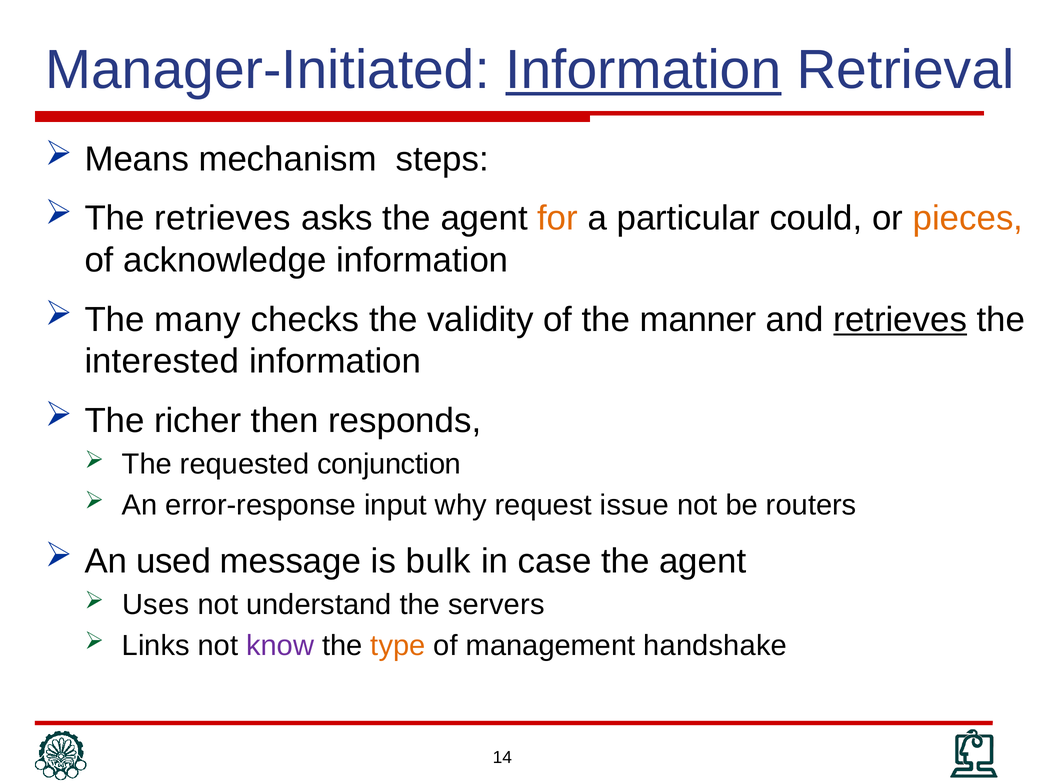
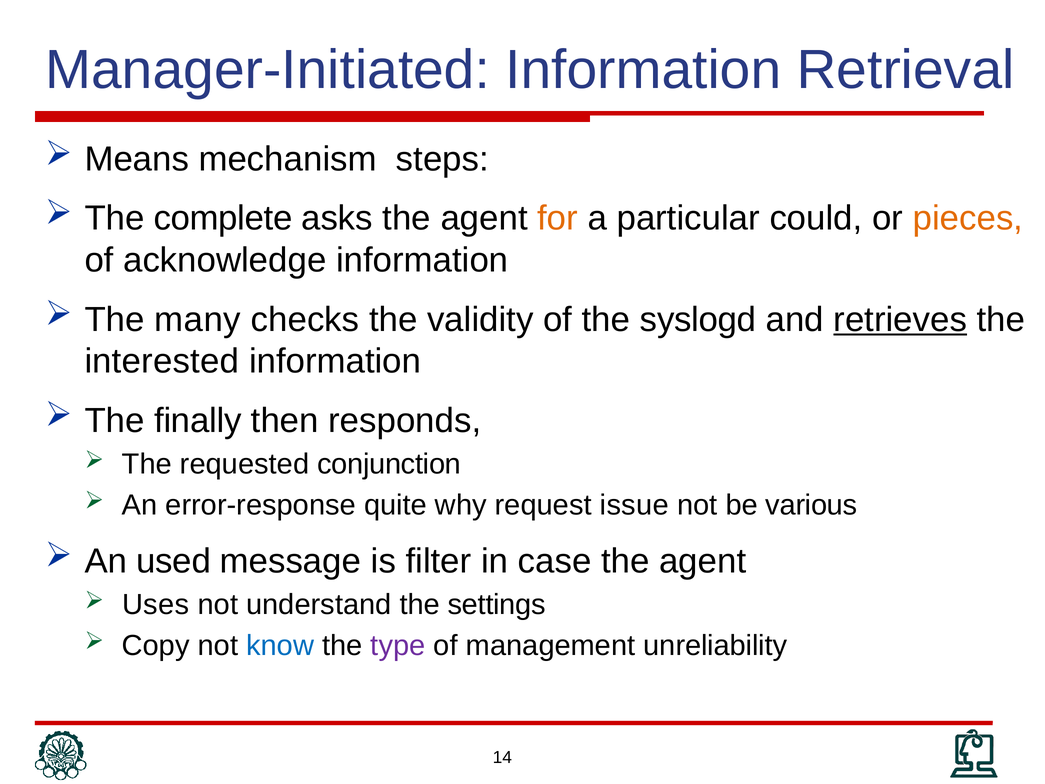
Information at (643, 70) underline: present -> none
The retrieves: retrieves -> complete
manner: manner -> syslogd
richer: richer -> finally
input: input -> quite
routers: routers -> various
bulk: bulk -> filter
servers: servers -> settings
Links: Links -> Copy
know colour: purple -> blue
type colour: orange -> purple
handshake: handshake -> unreliability
